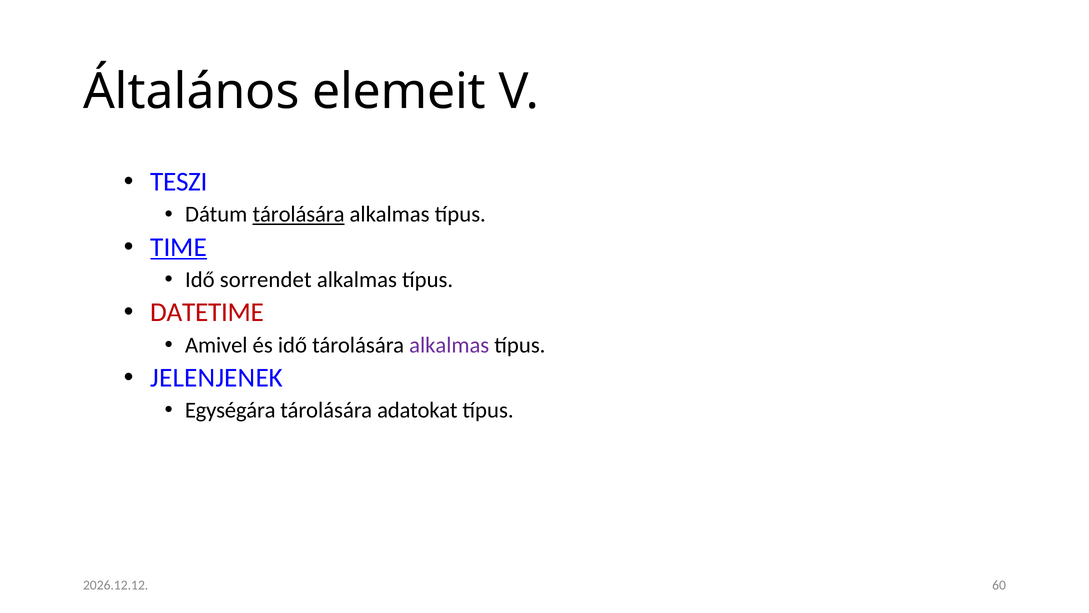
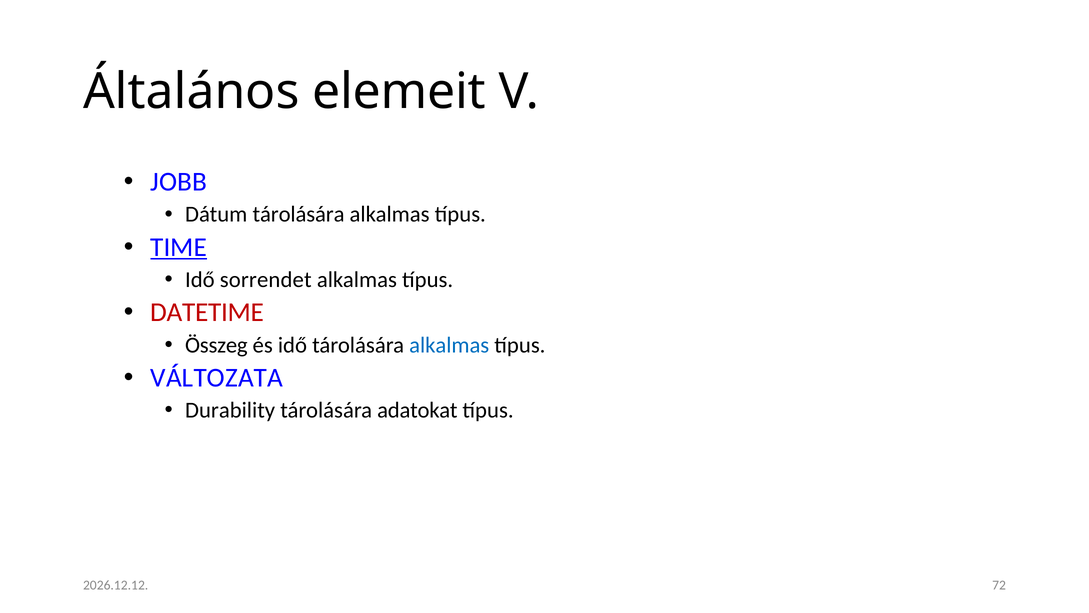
TESZI: TESZI -> JOBB
tárolására at (299, 214) underline: present -> none
Amivel: Amivel -> Összeg
alkalmas at (449, 345) colour: purple -> blue
JELENJENEK: JELENJENEK -> VÁLTOZATA
Egységára: Egységára -> Durability
60: 60 -> 72
